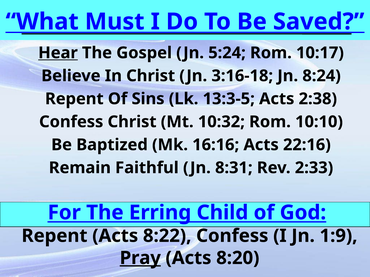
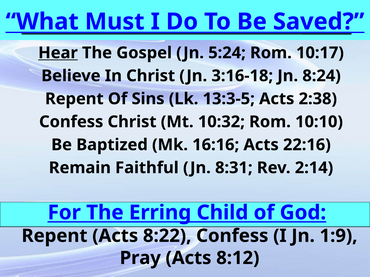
2:33: 2:33 -> 2:14
Pray underline: present -> none
8:20: 8:20 -> 8:12
